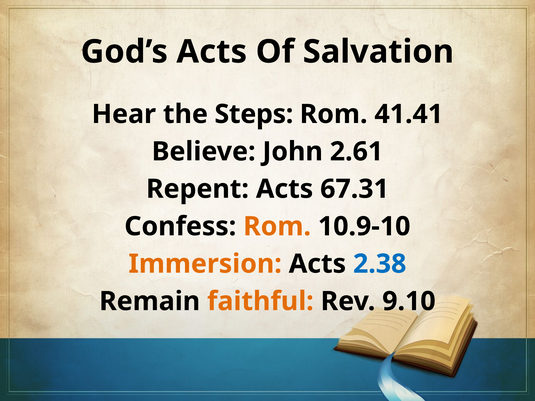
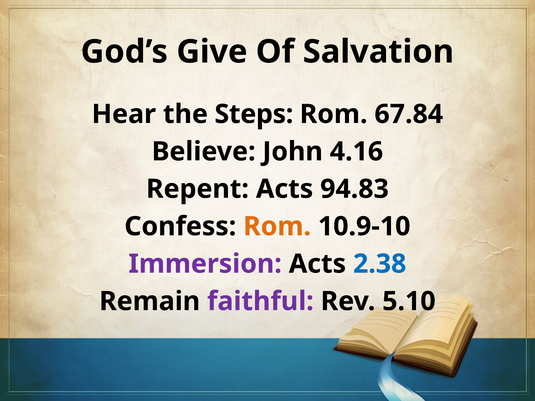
God’s Acts: Acts -> Give
41.41: 41.41 -> 67.84
2.61: 2.61 -> 4.16
67.31: 67.31 -> 94.83
Immersion colour: orange -> purple
faithful colour: orange -> purple
9.10: 9.10 -> 5.10
